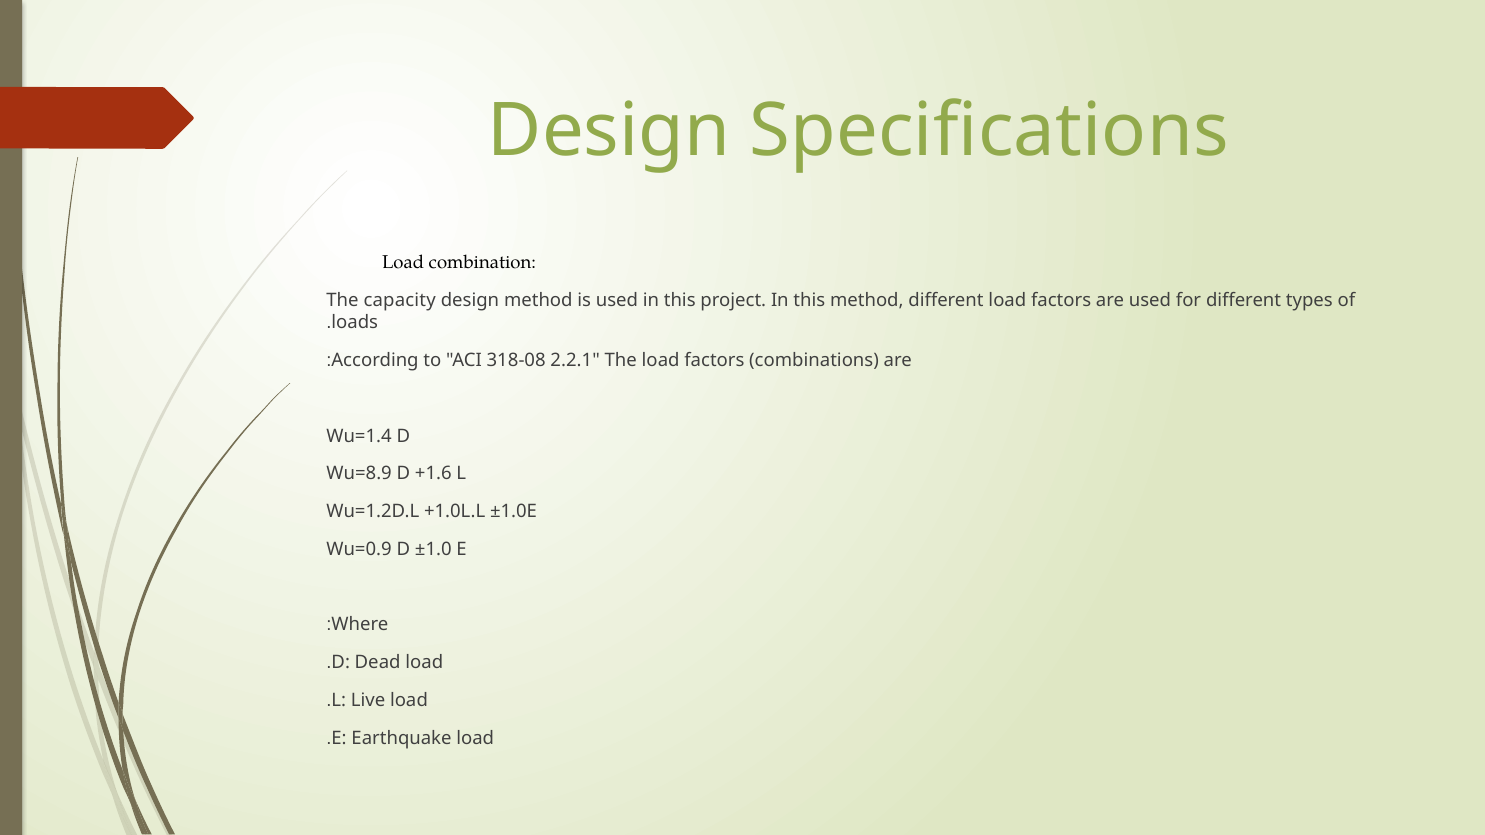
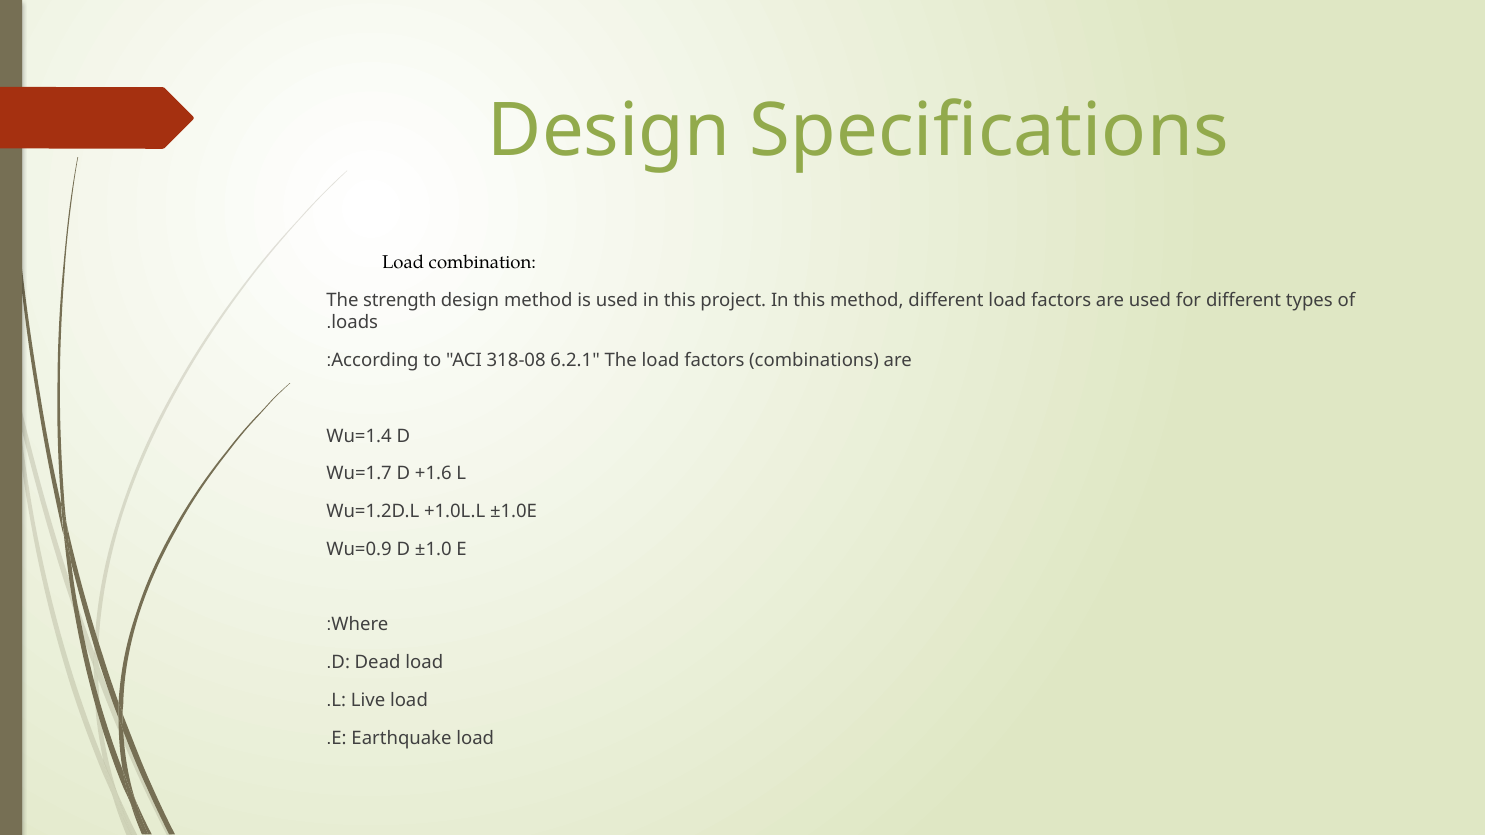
capacity: capacity -> strength
2.2.1: 2.2.1 -> 6.2.1
Wu=8.9: Wu=8.9 -> Wu=1.7
